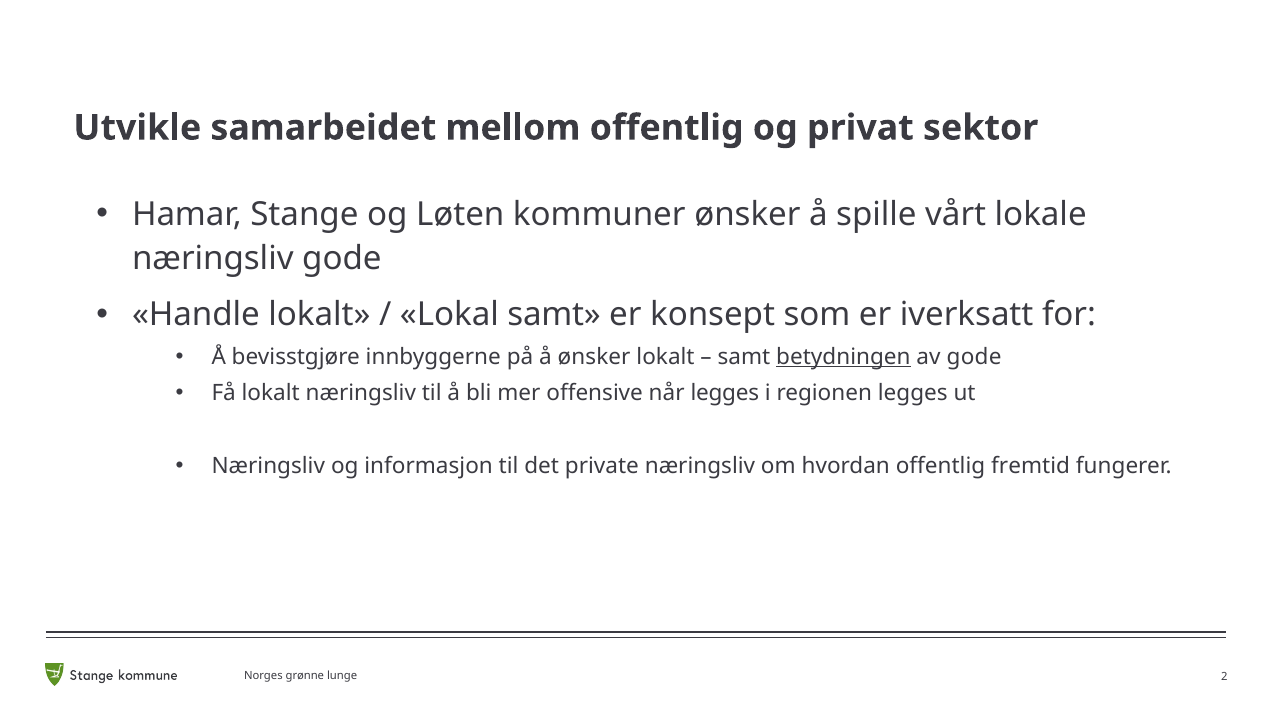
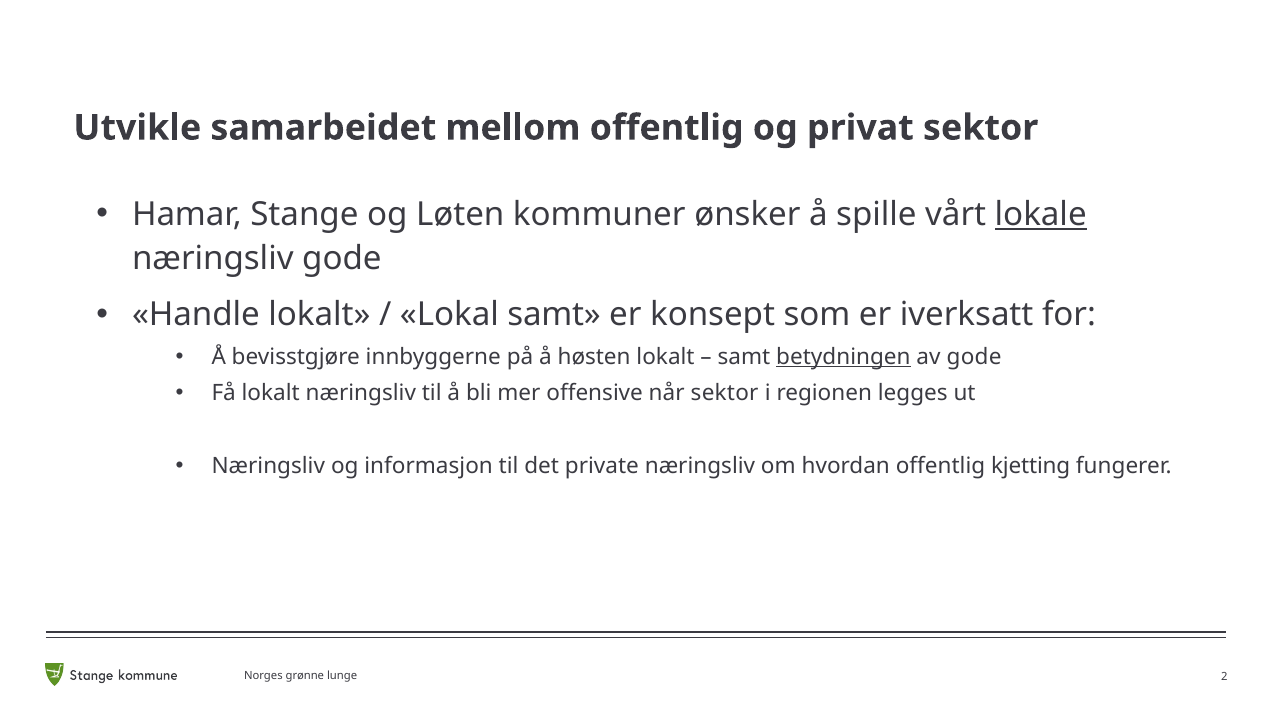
lokale underline: none -> present
å ønsker: ønsker -> høsten
når legges: legges -> sektor
fremtid: fremtid -> kjetting
